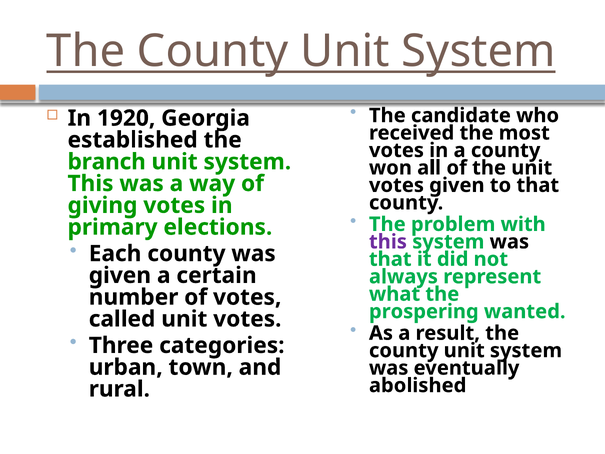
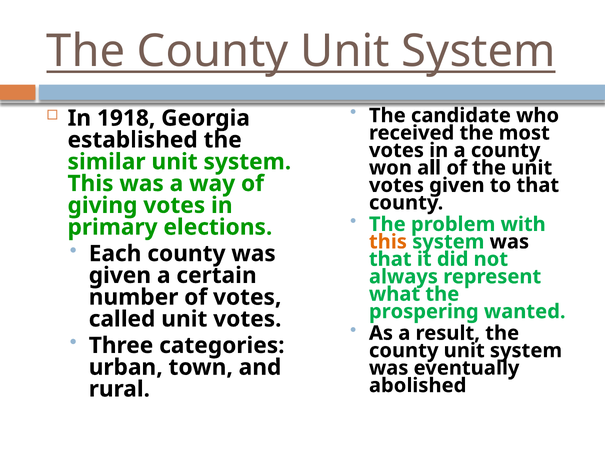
1920: 1920 -> 1918
branch: branch -> similar
this at (388, 242) colour: purple -> orange
